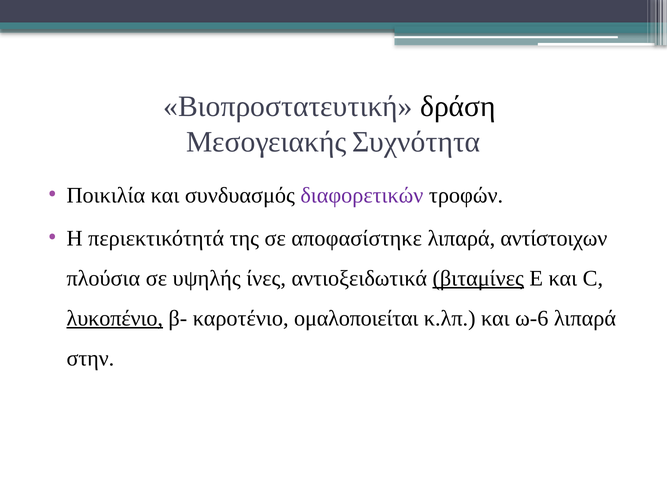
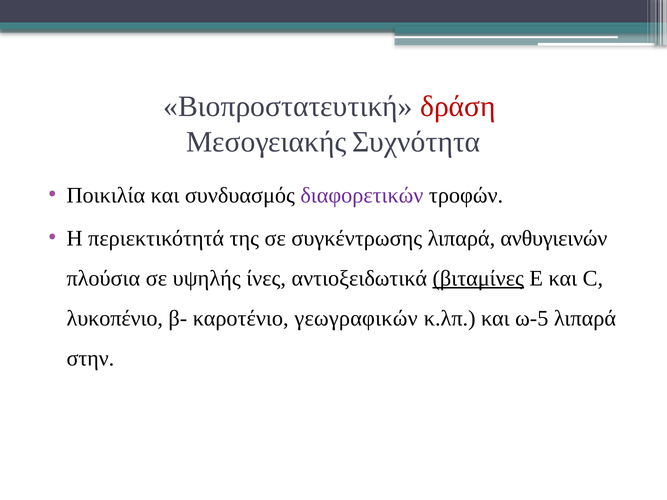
δράση colour: black -> red
αποφασίστηκε: αποφασίστηκε -> συγκέντρωσης
αντίστοιχων: αντίστοιχων -> ανθυγιεινών
λυκοπένιο underline: present -> none
ομαλοποιείται: ομαλοποιείται -> γεωγραφικών
ω-6: ω-6 -> ω-5
